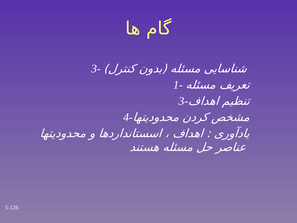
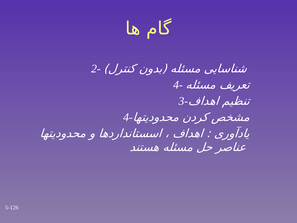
3-: 3- -> 2-
1-: 1- -> 4-
